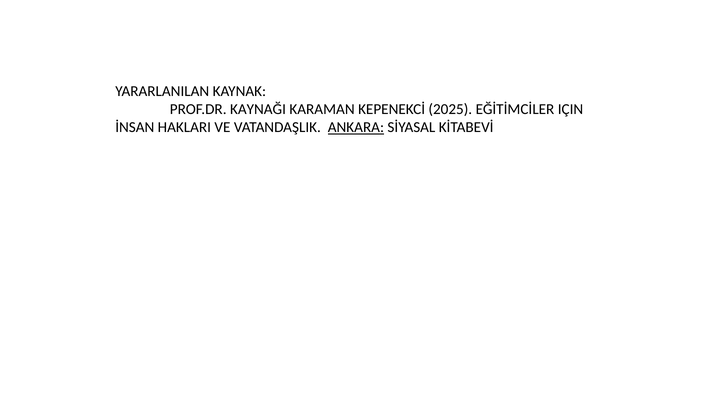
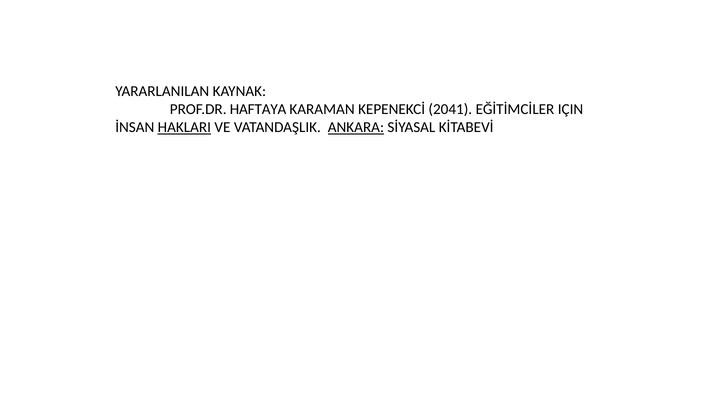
KAYNAĞI: KAYNAĞI -> HAFTAYA
2025: 2025 -> 2041
HAKLARI underline: none -> present
